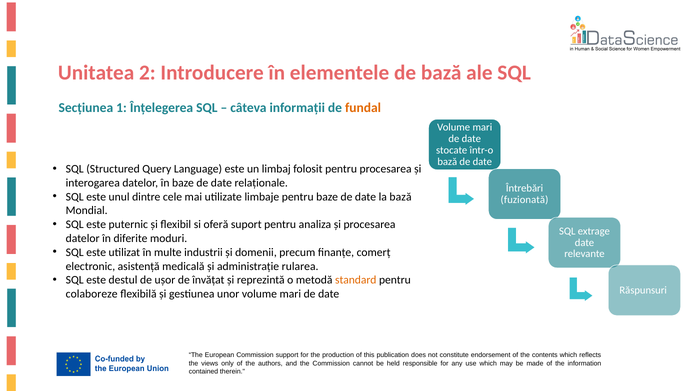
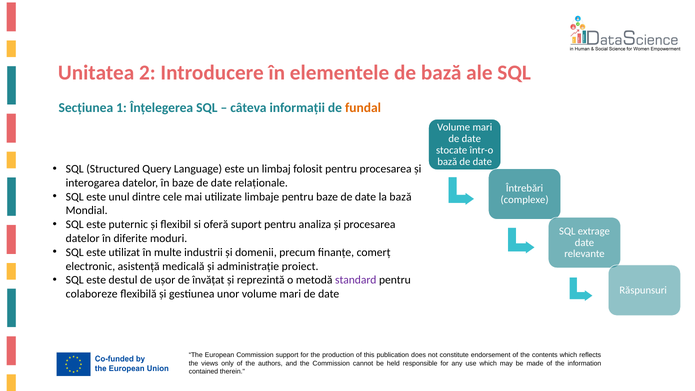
fuzionată: fuzionată -> complexe
rularea: rularea -> proiect
standard colour: orange -> purple
